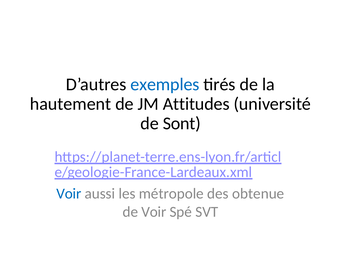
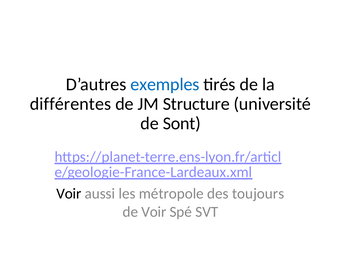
hautement: hautement -> différentes
Attitudes: Attitudes -> Structure
Voir at (69, 194) colour: blue -> black
obtenue: obtenue -> toujours
